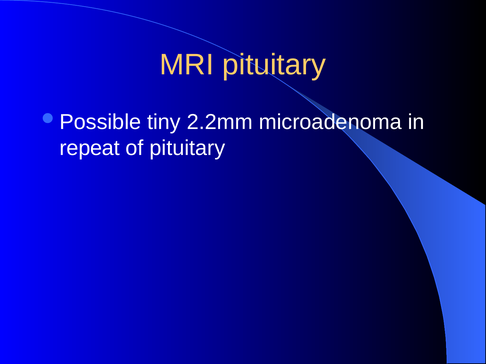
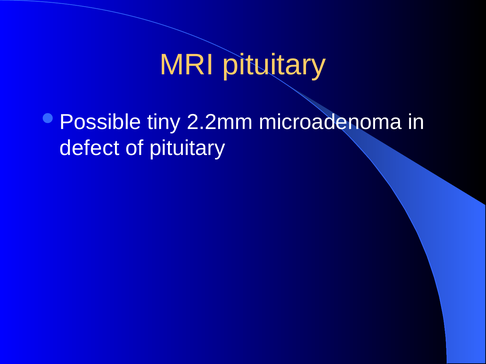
repeat: repeat -> defect
